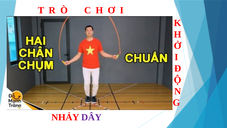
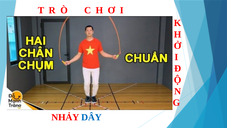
DÂY colour: purple -> blue
